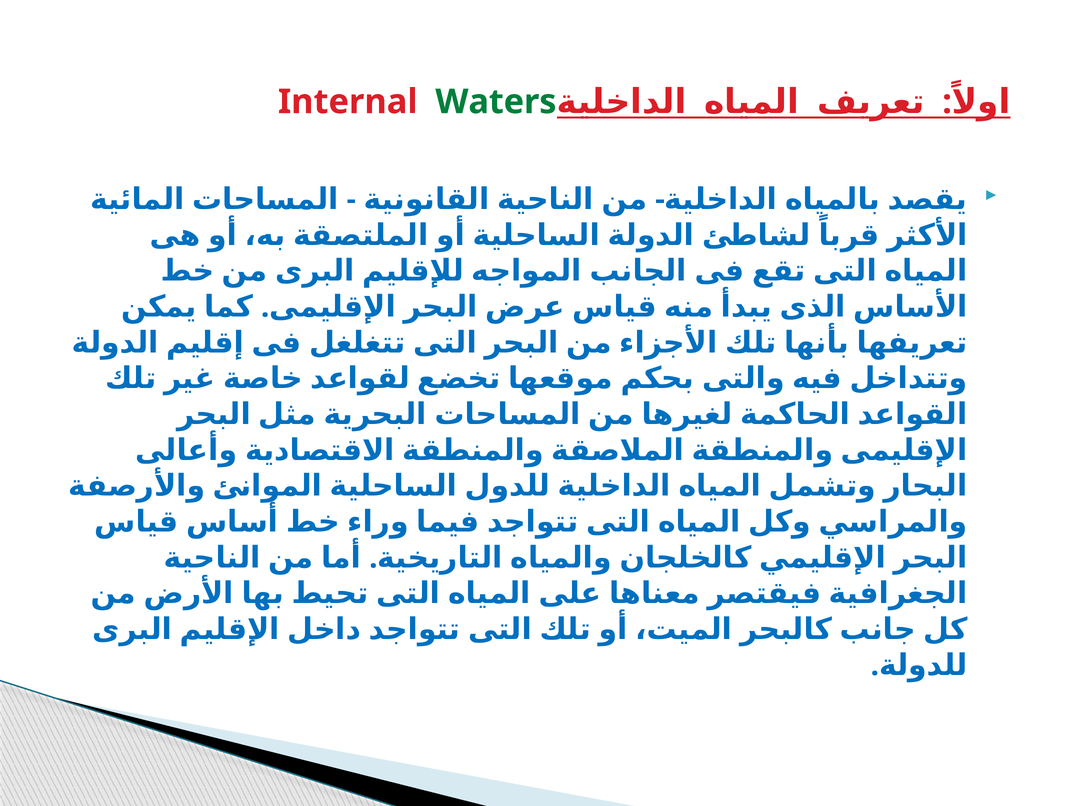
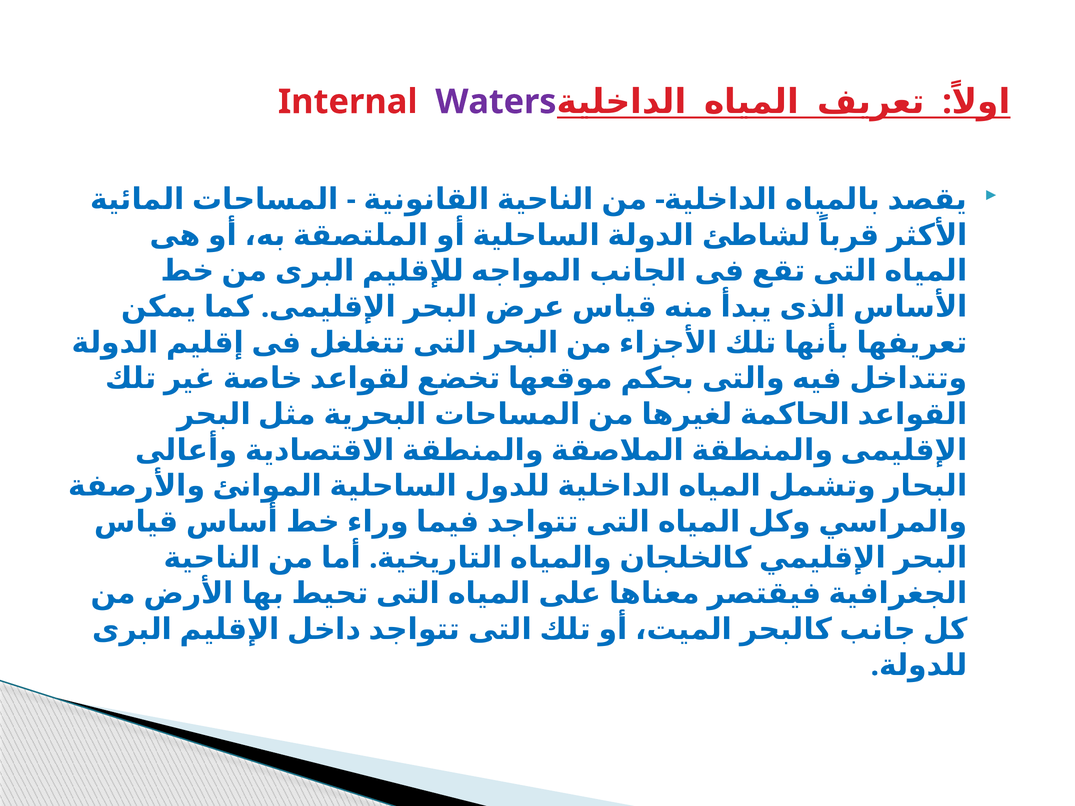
Waters colour: green -> purple
